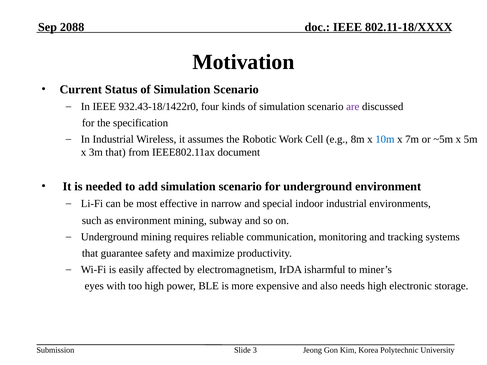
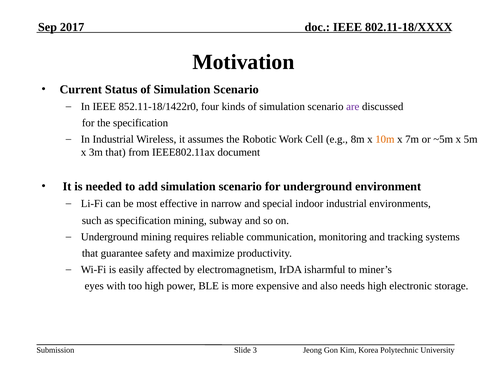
2088: 2088 -> 2017
932.43-18/1422r0: 932.43-18/1422r0 -> 852.11-18/1422r0
10m colour: blue -> orange
as environment: environment -> specification
